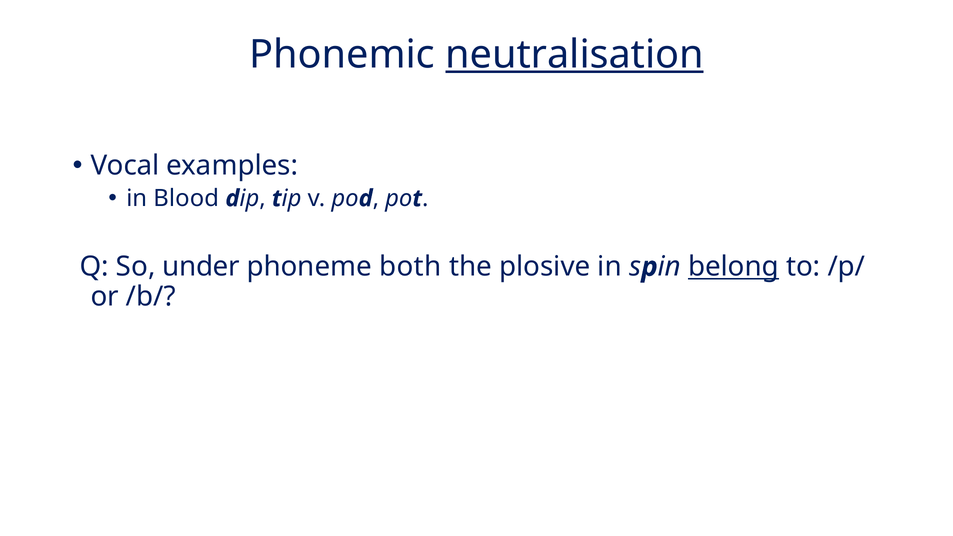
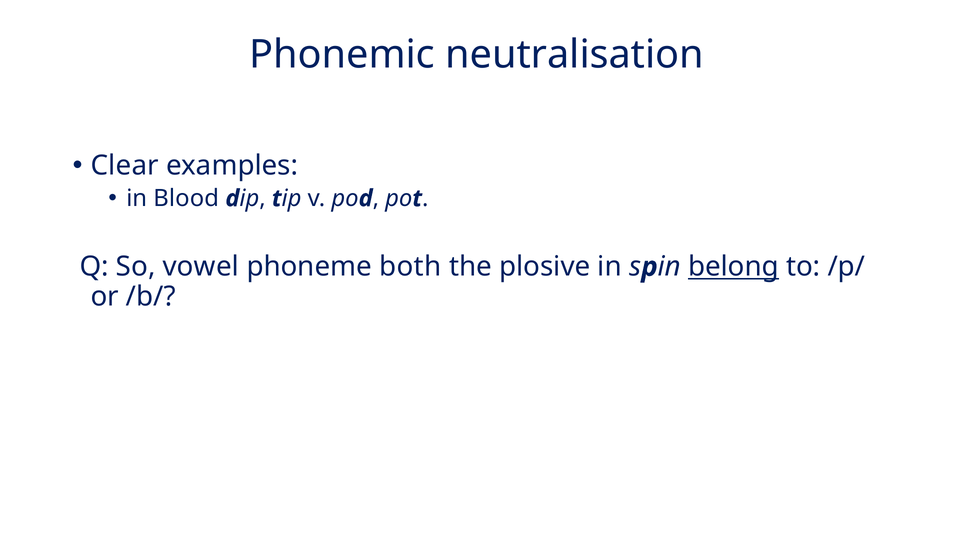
neutralisation underline: present -> none
Vocal: Vocal -> Clear
under: under -> vowel
